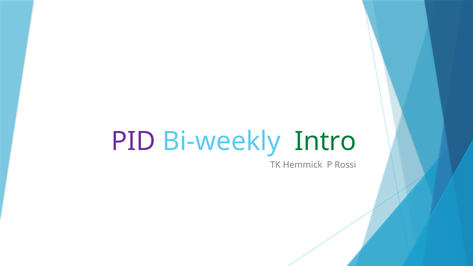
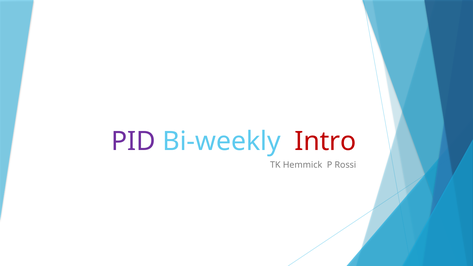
Intro colour: green -> red
